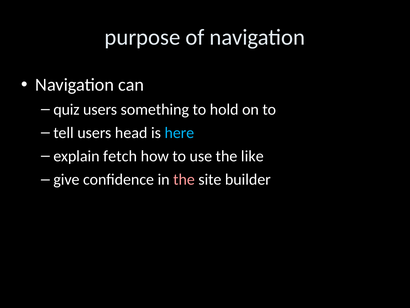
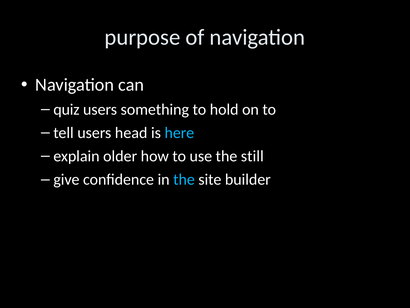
fetch: fetch -> older
like: like -> still
the at (184, 179) colour: pink -> light blue
